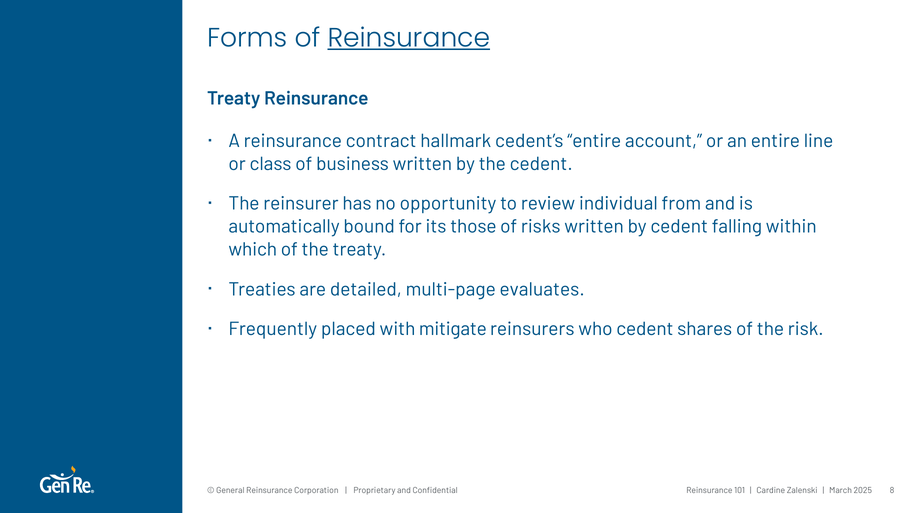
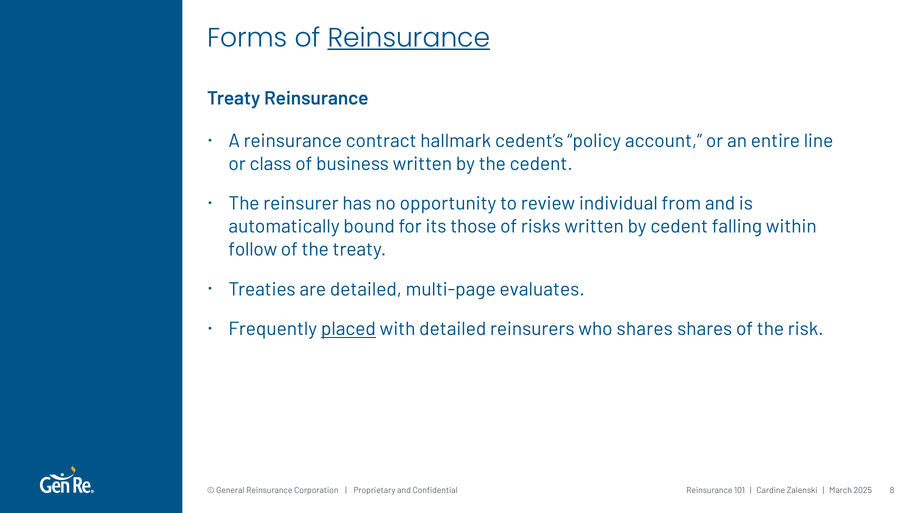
cedent’s entire: entire -> policy
which: which -> follow
placed underline: none -> present
with mitigate: mitigate -> detailed
who cedent: cedent -> shares
